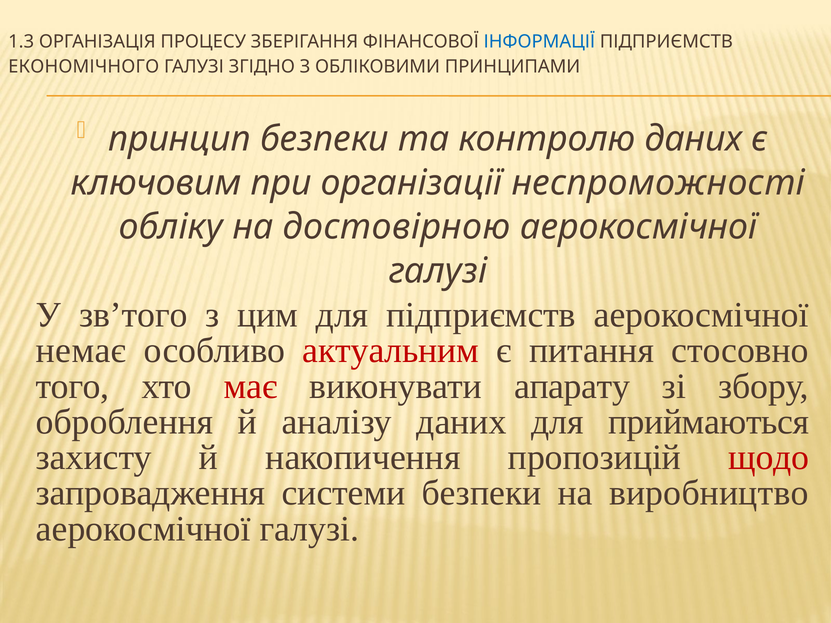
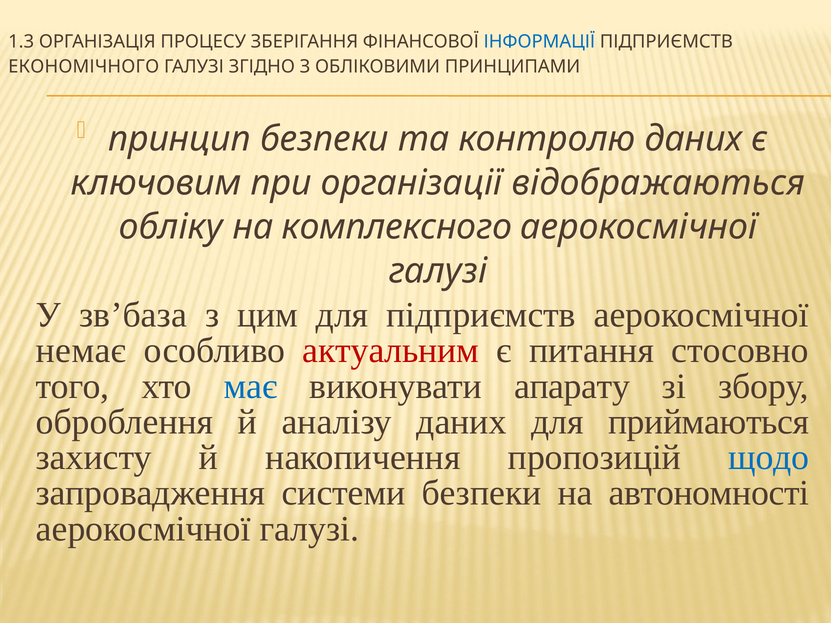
неспроможності: неспроможності -> відображаються
достовірною: достовірною -> комплексного
зв’того: зв’того -> зв’база
має colour: red -> blue
щодо colour: red -> blue
виробництво: виробництво -> автономності
